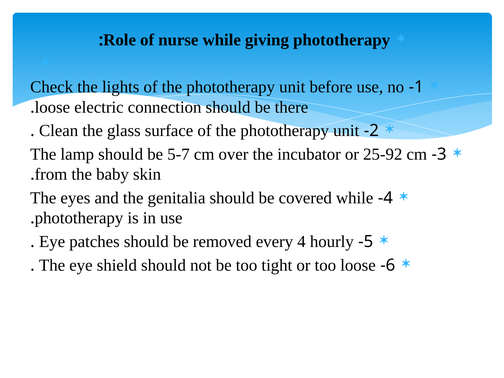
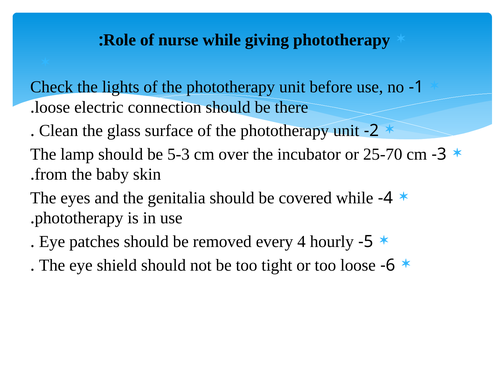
5-7: 5-7 -> 5-3
25-92: 25-92 -> 25-70
